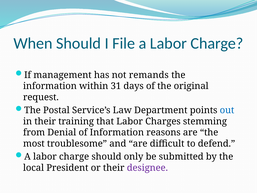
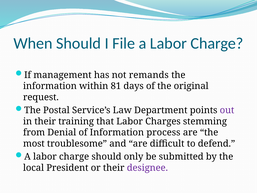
31: 31 -> 81
out colour: blue -> purple
reasons: reasons -> process
